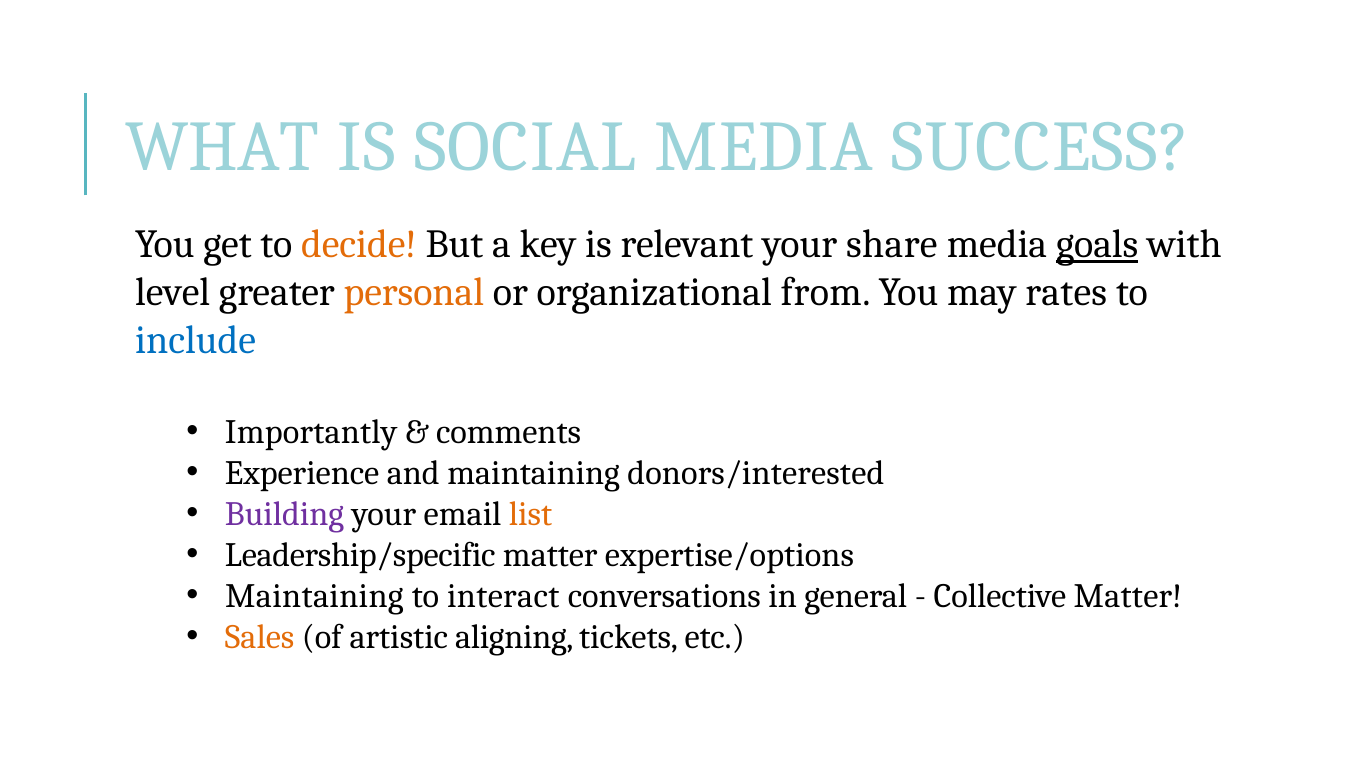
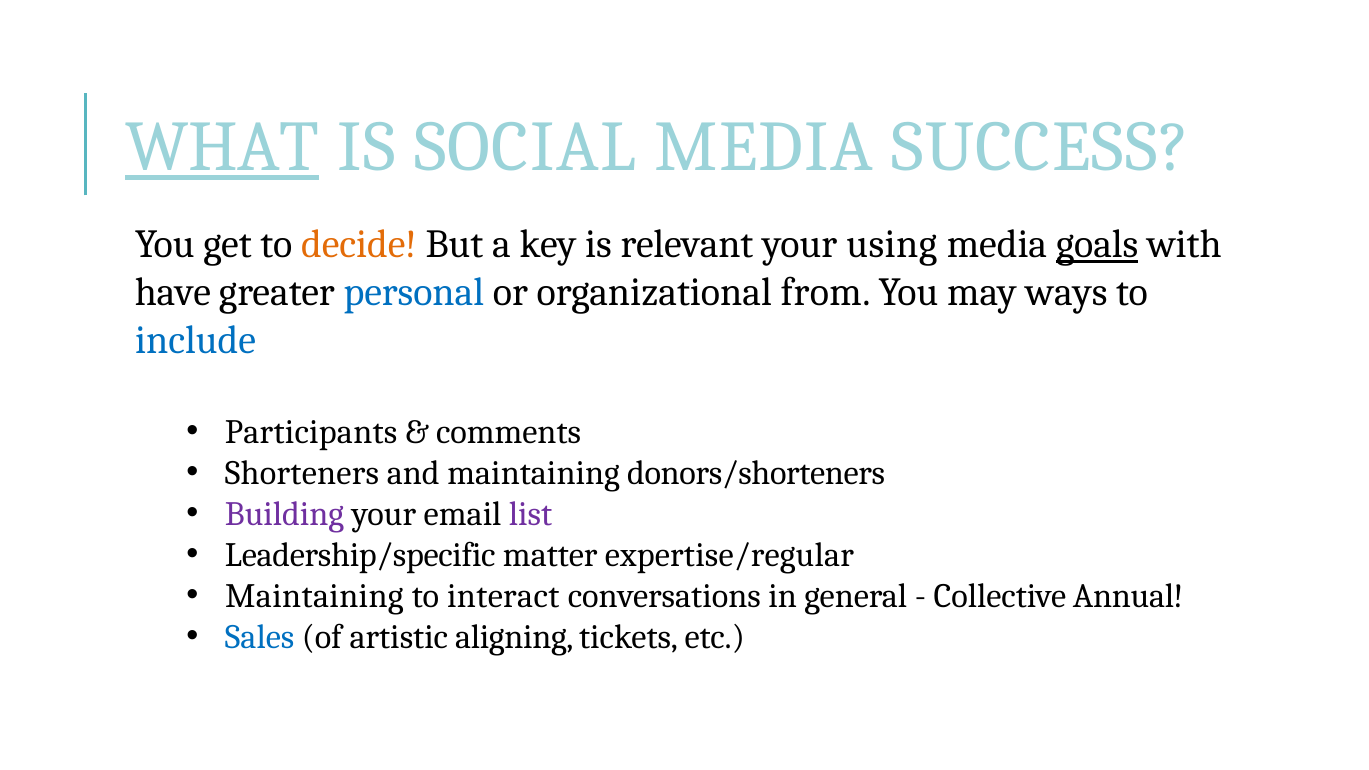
WHAT underline: none -> present
share: share -> using
level: level -> have
personal colour: orange -> blue
rates: rates -> ways
Importantly: Importantly -> Participants
Experience: Experience -> Shorteners
donors/interested: donors/interested -> donors/shorteners
list colour: orange -> purple
expertise/options: expertise/options -> expertise/regular
Collective Matter: Matter -> Annual
Sales colour: orange -> blue
